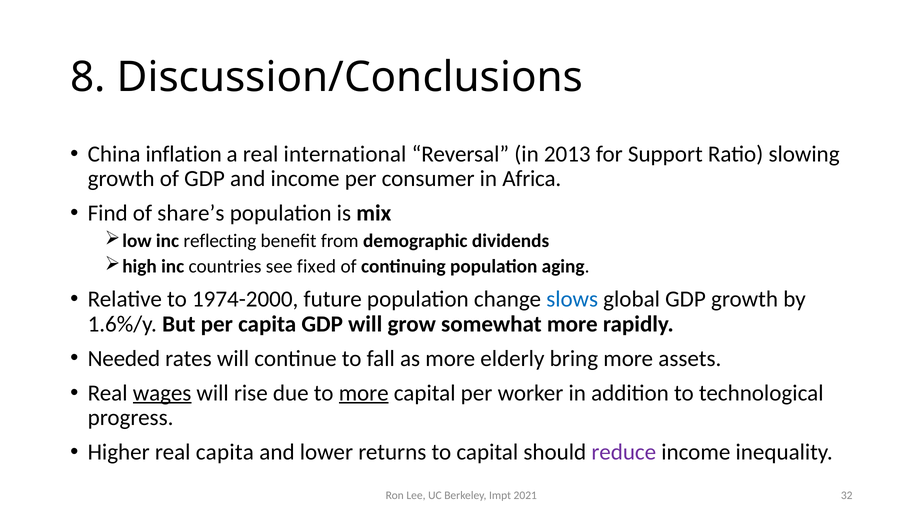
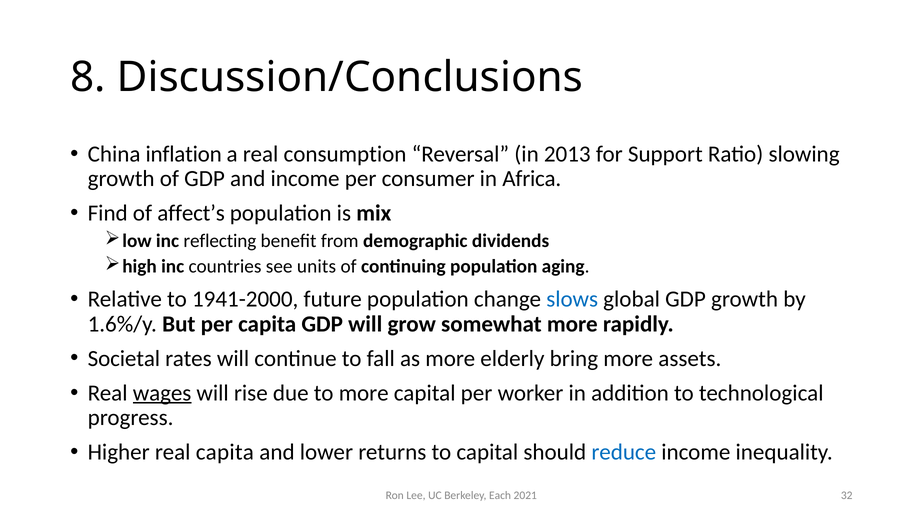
international: international -> consumption
share’s: share’s -> affect’s
fixed: fixed -> units
1974-2000: 1974-2000 -> 1941-2000
Needed: Needed -> Societal
more at (364, 393) underline: present -> none
reduce colour: purple -> blue
Impt: Impt -> Each
